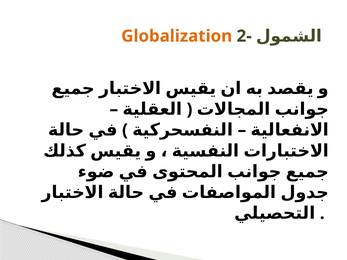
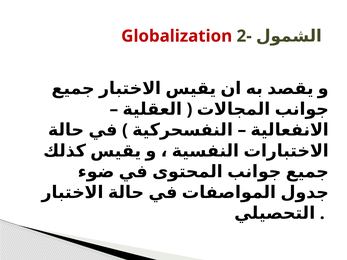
Globalization colour: orange -> red
